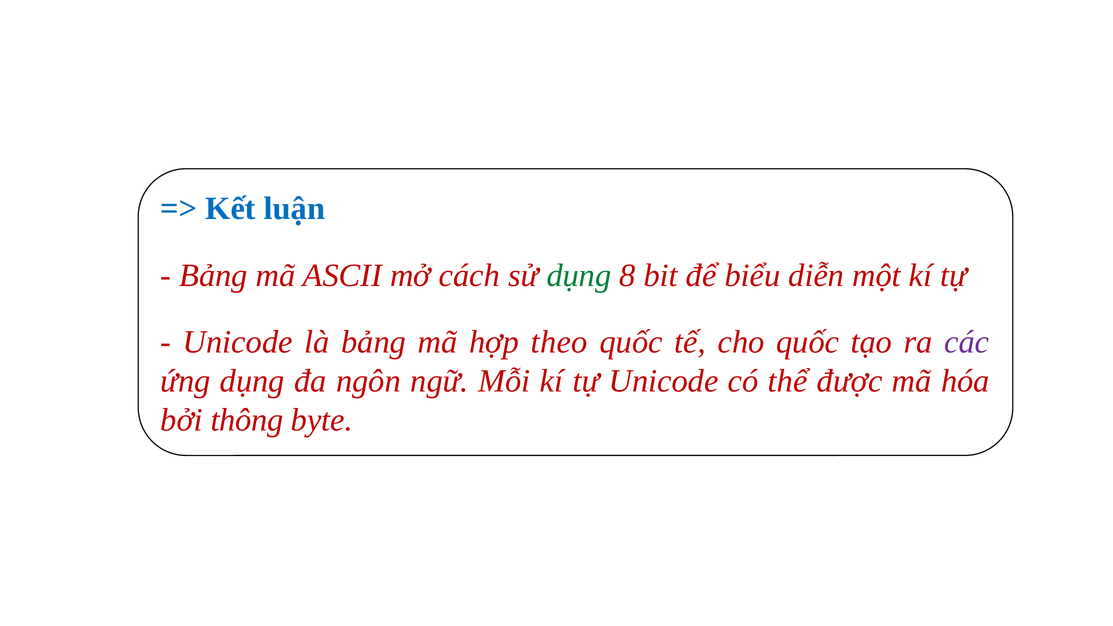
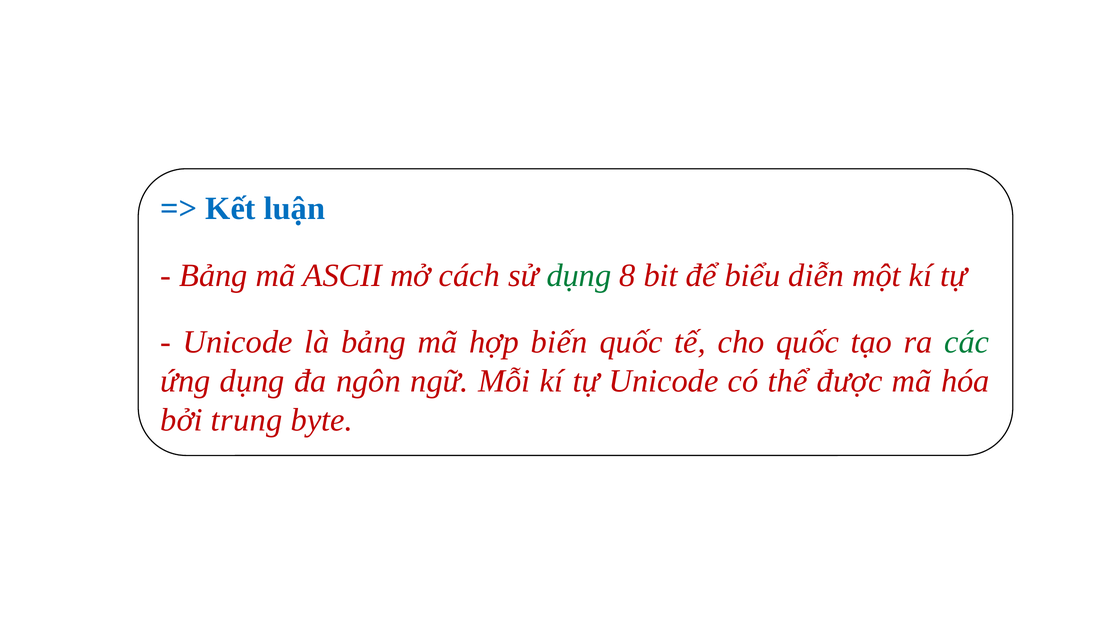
theo: theo -> biến
các colour: purple -> green
thông: thông -> trung
